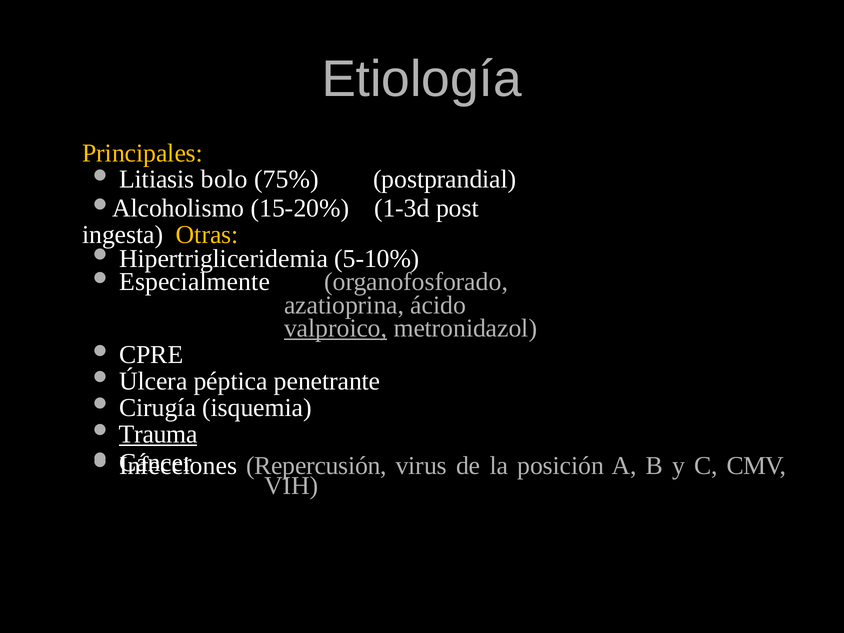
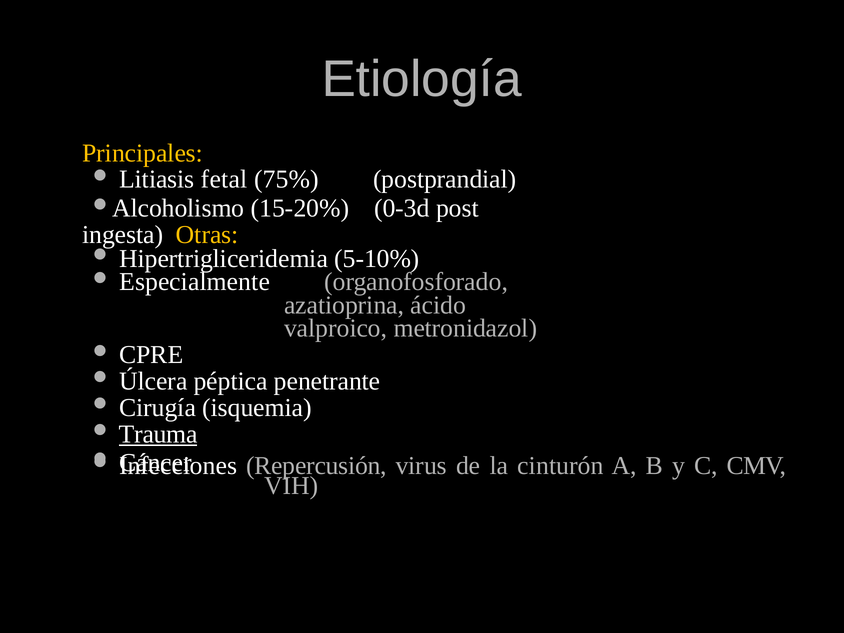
bolo: bolo -> fetal
1-3d: 1-3d -> 0-3d
valproico underline: present -> none
posición: posición -> cinturón
